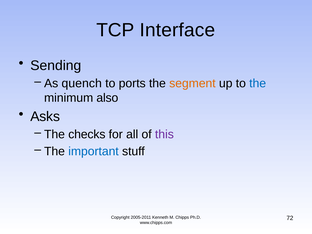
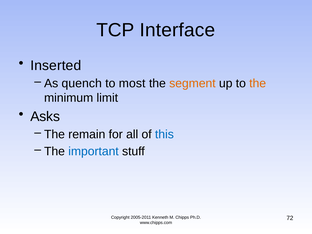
Sending: Sending -> Inserted
ports: ports -> most
the at (258, 83) colour: blue -> orange
also: also -> limit
checks: checks -> remain
this colour: purple -> blue
